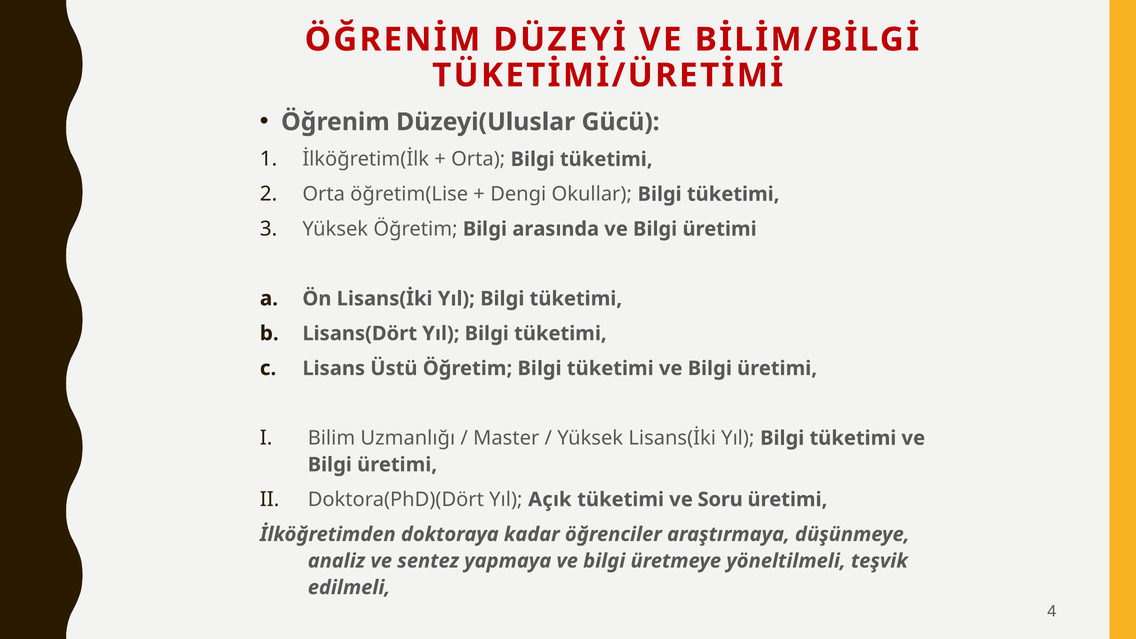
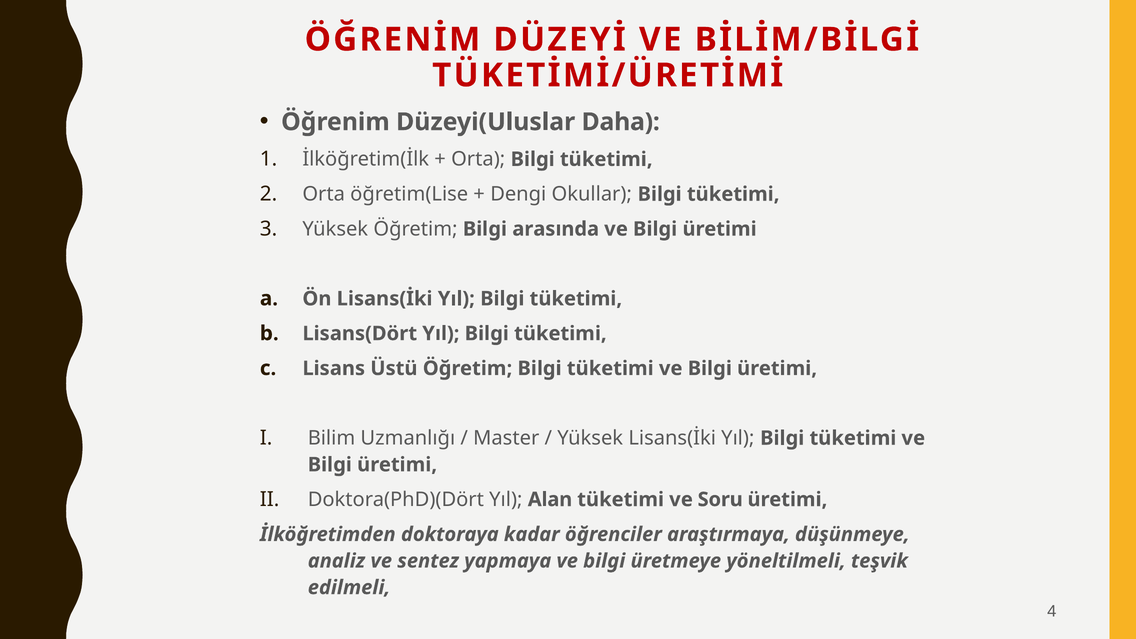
Gücü: Gücü -> Daha
Açık: Açık -> Alan
